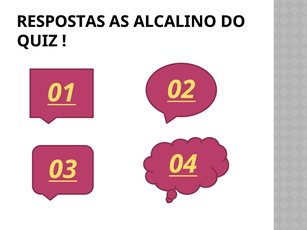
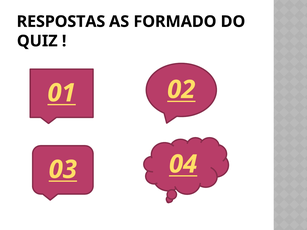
ALCALINO: ALCALINO -> FORMADO
